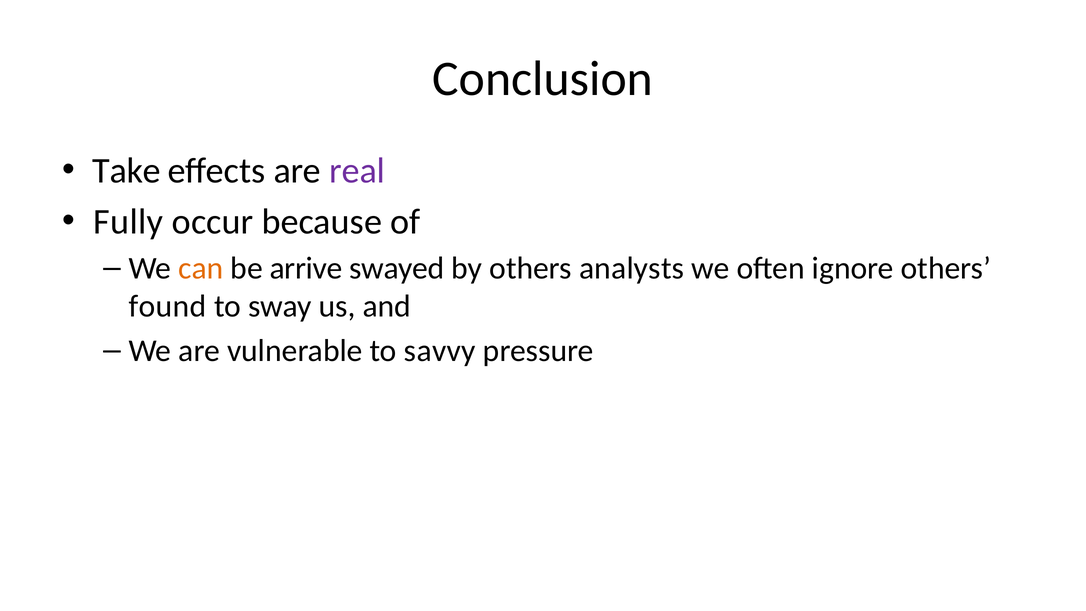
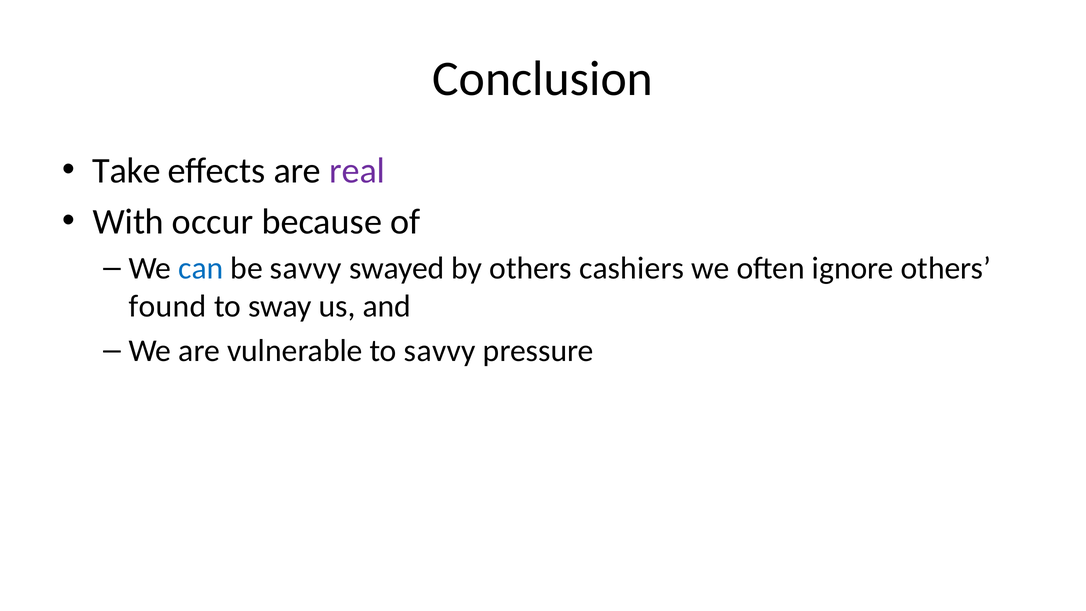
Fully: Fully -> With
can colour: orange -> blue
be arrive: arrive -> savvy
analysts: analysts -> cashiers
